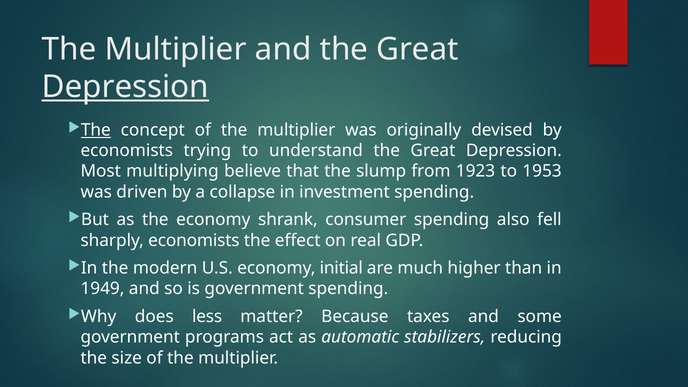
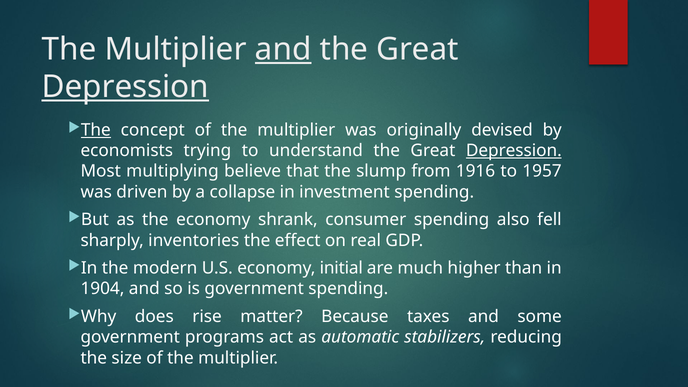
and at (283, 49) underline: none -> present
Depression at (514, 151) underline: none -> present
1923: 1923 -> 1916
1953: 1953 -> 1957
sharply economists: economists -> inventories
1949: 1949 -> 1904
less: less -> rise
